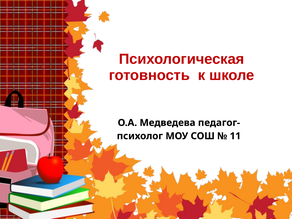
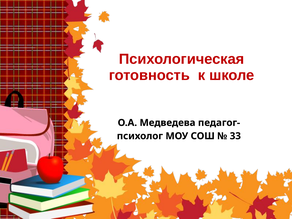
11: 11 -> 33
